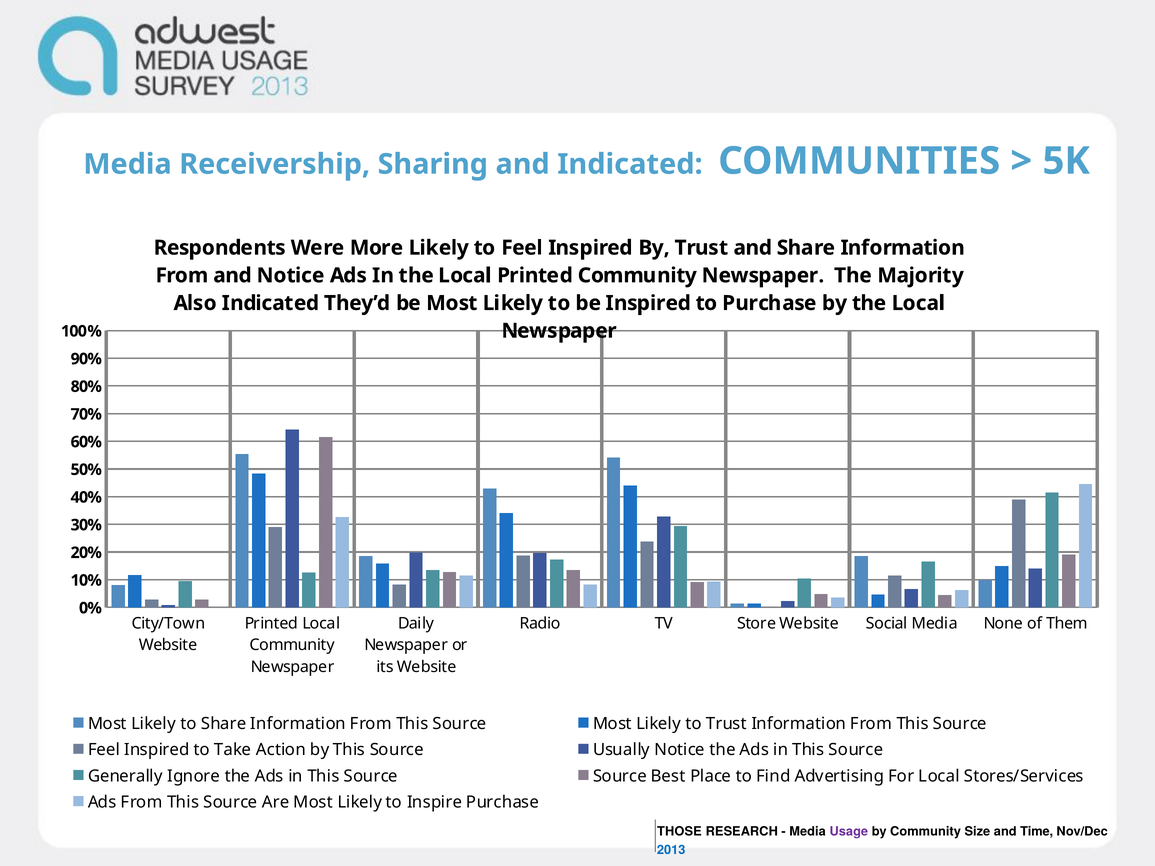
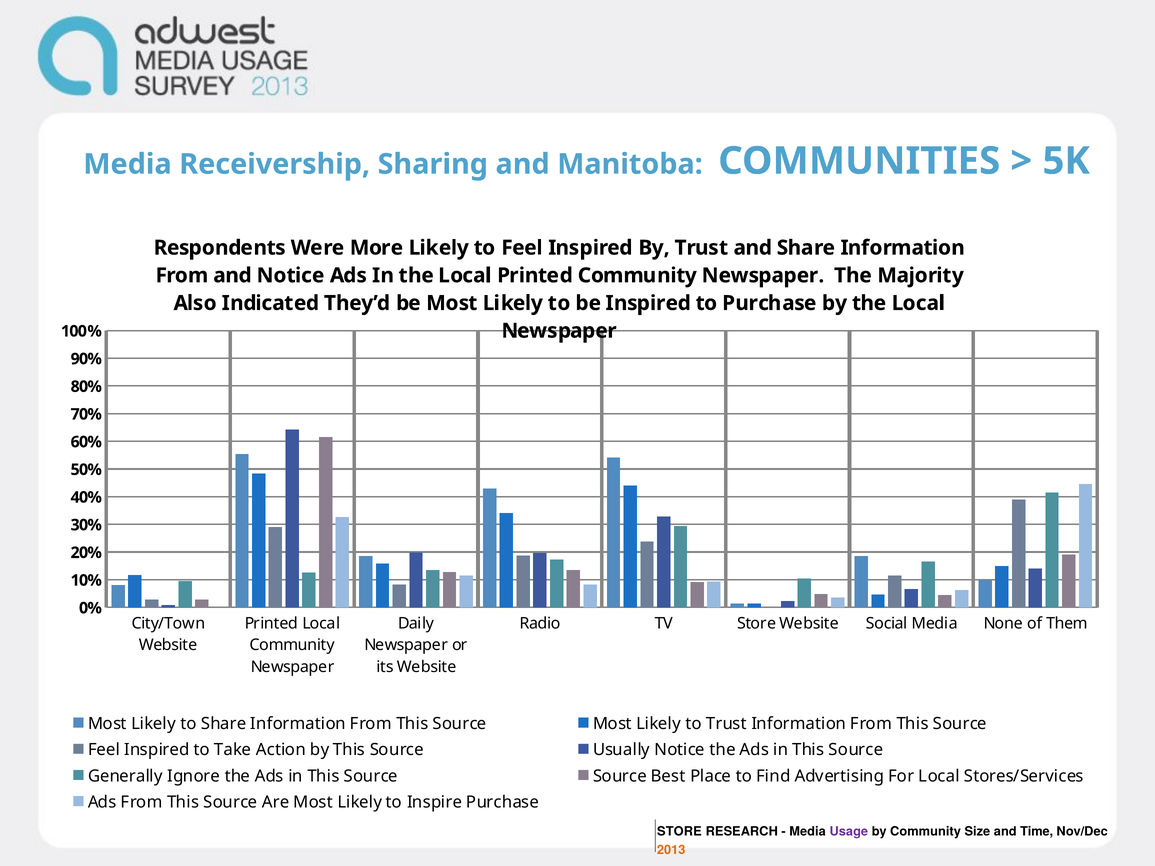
and Indicated: Indicated -> Manitoba
THOSE at (679, 832): THOSE -> STORE
2013 colour: blue -> orange
